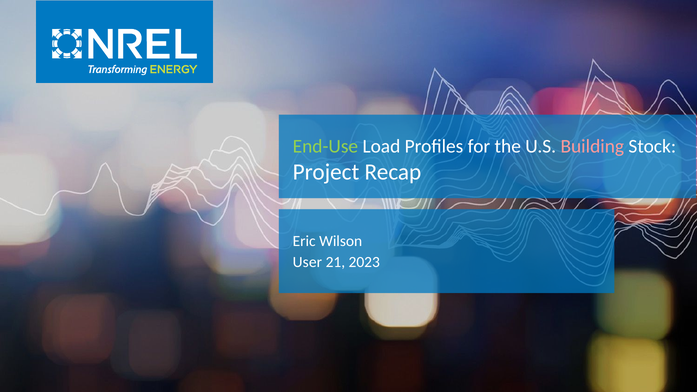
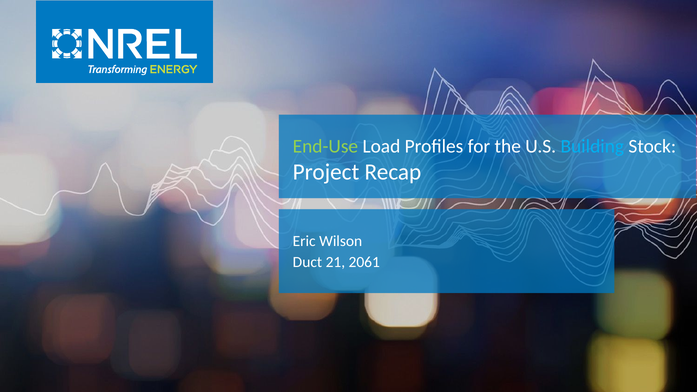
Building colour: pink -> light blue
User: User -> Duct
2023: 2023 -> 2061
